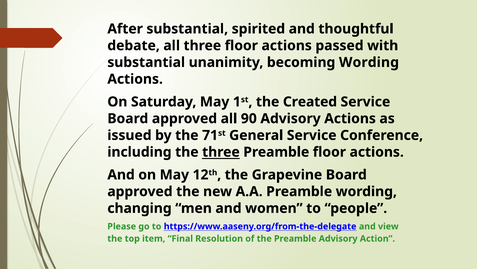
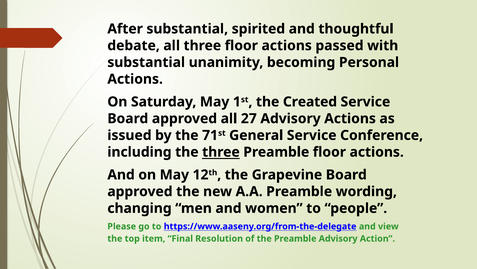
becoming Wording: Wording -> Personal
90: 90 -> 27
